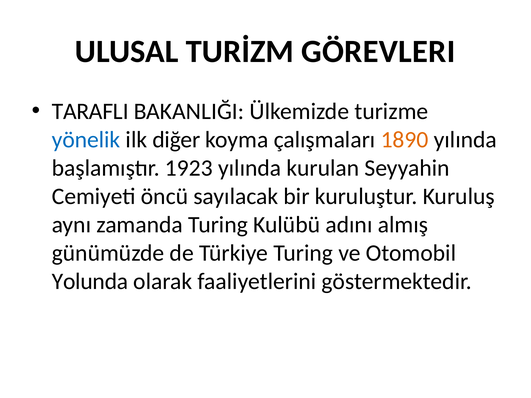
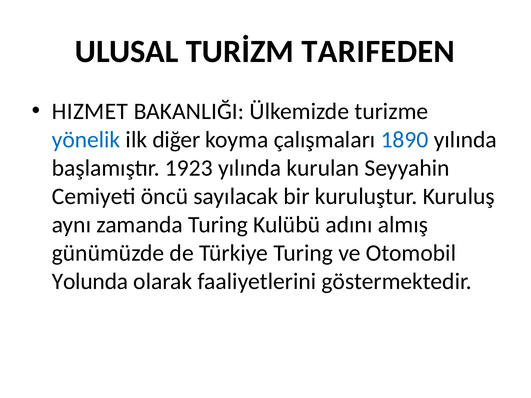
GÖREVLERI: GÖREVLERI -> TARIFEDEN
TARAFLI: TARAFLI -> HIZMET
1890 colour: orange -> blue
